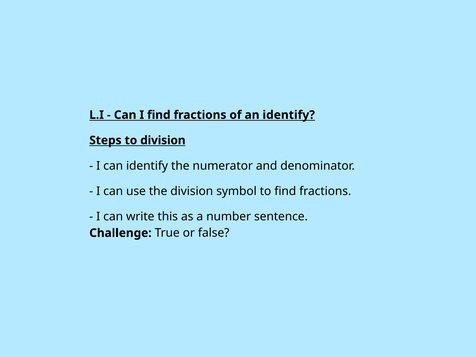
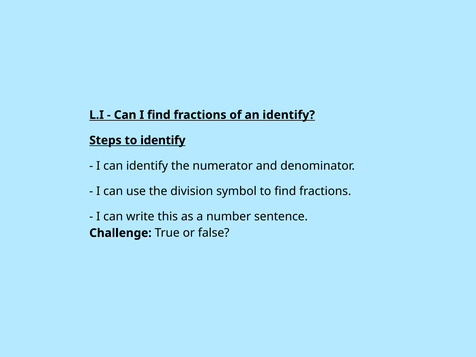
to division: division -> identify
